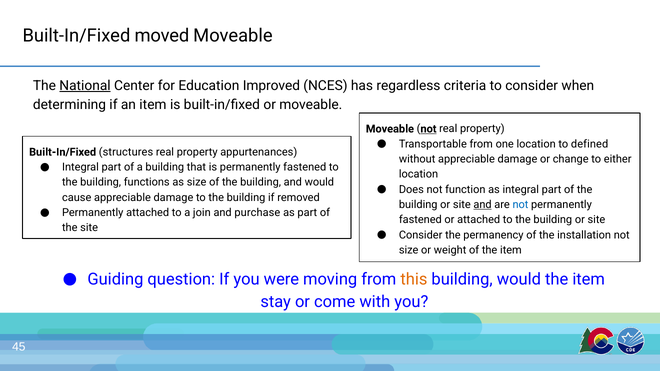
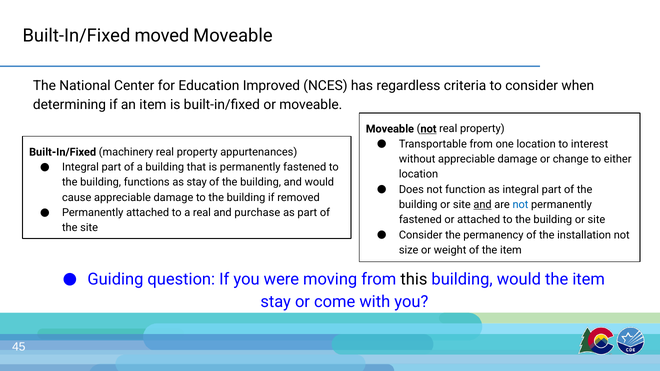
National underline: present -> none
defined: defined -> interest
structures: structures -> machinery
as size: size -> stay
a join: join -> real
this colour: orange -> black
